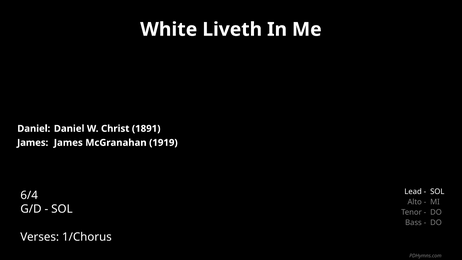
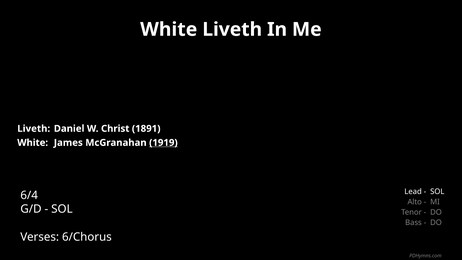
Daniel at (34, 129): Daniel -> Liveth
James at (33, 143): James -> White
1919 underline: none -> present
1/Chorus: 1/Chorus -> 6/Chorus
